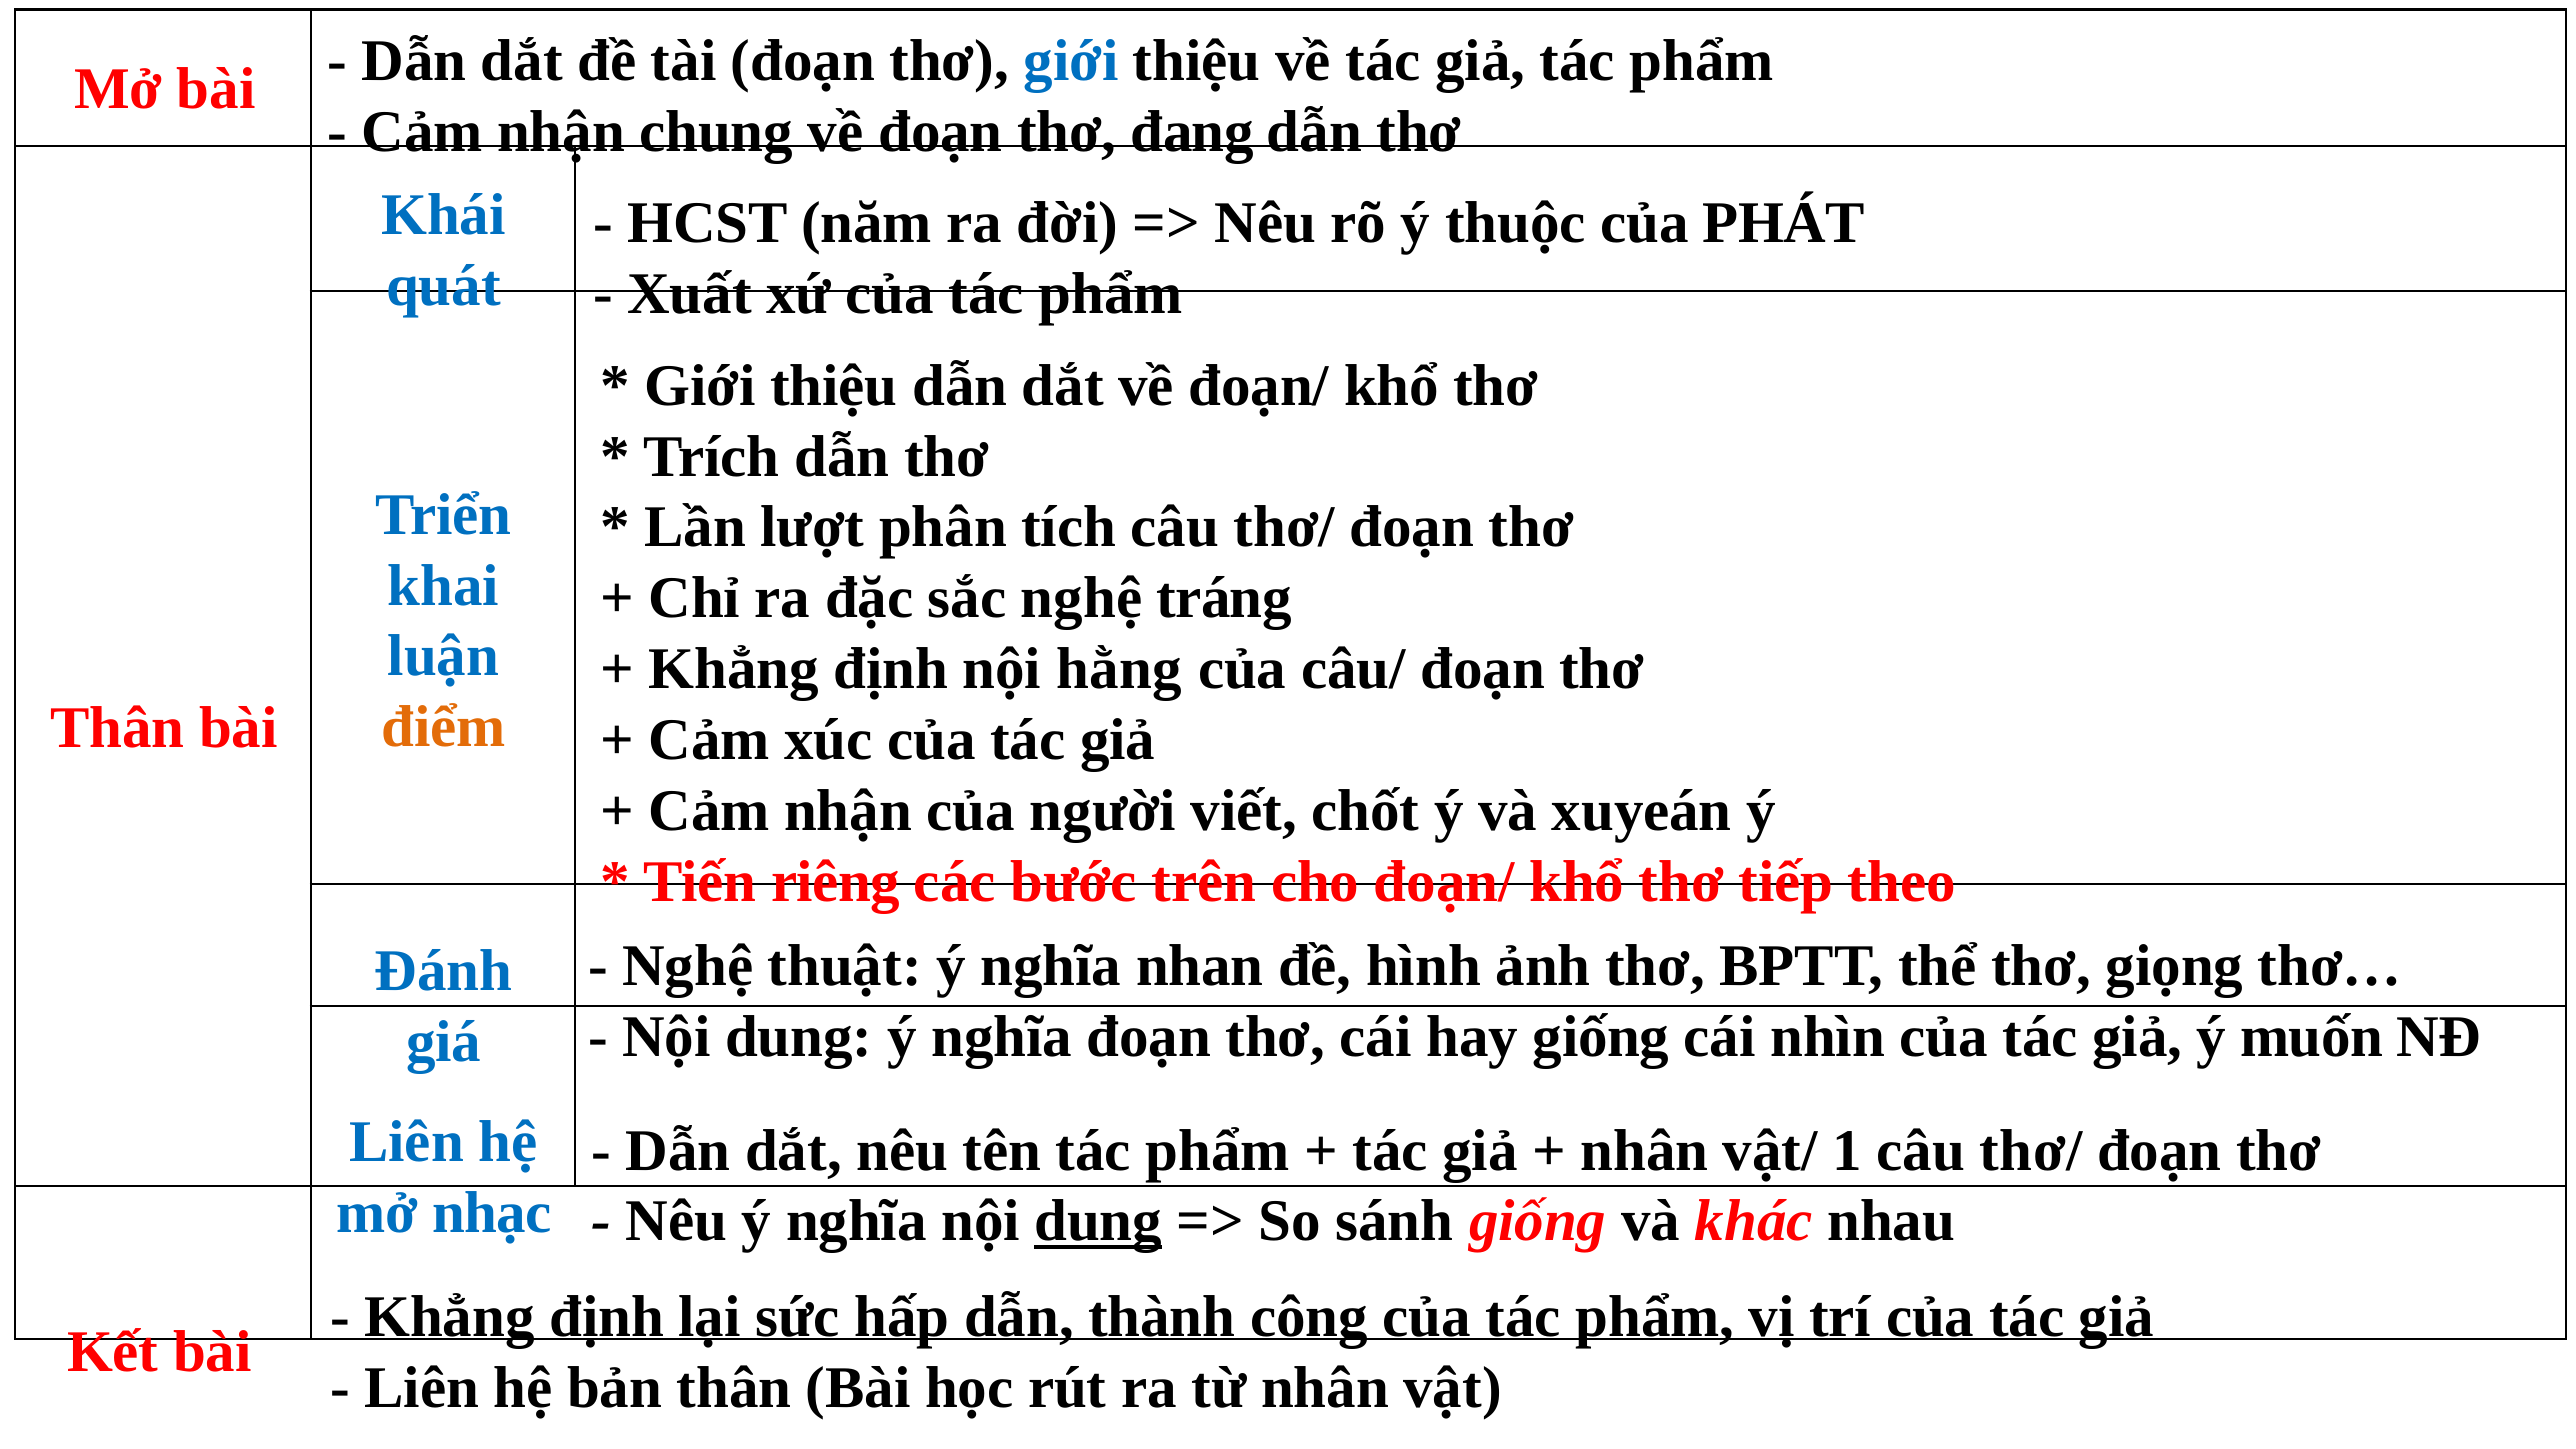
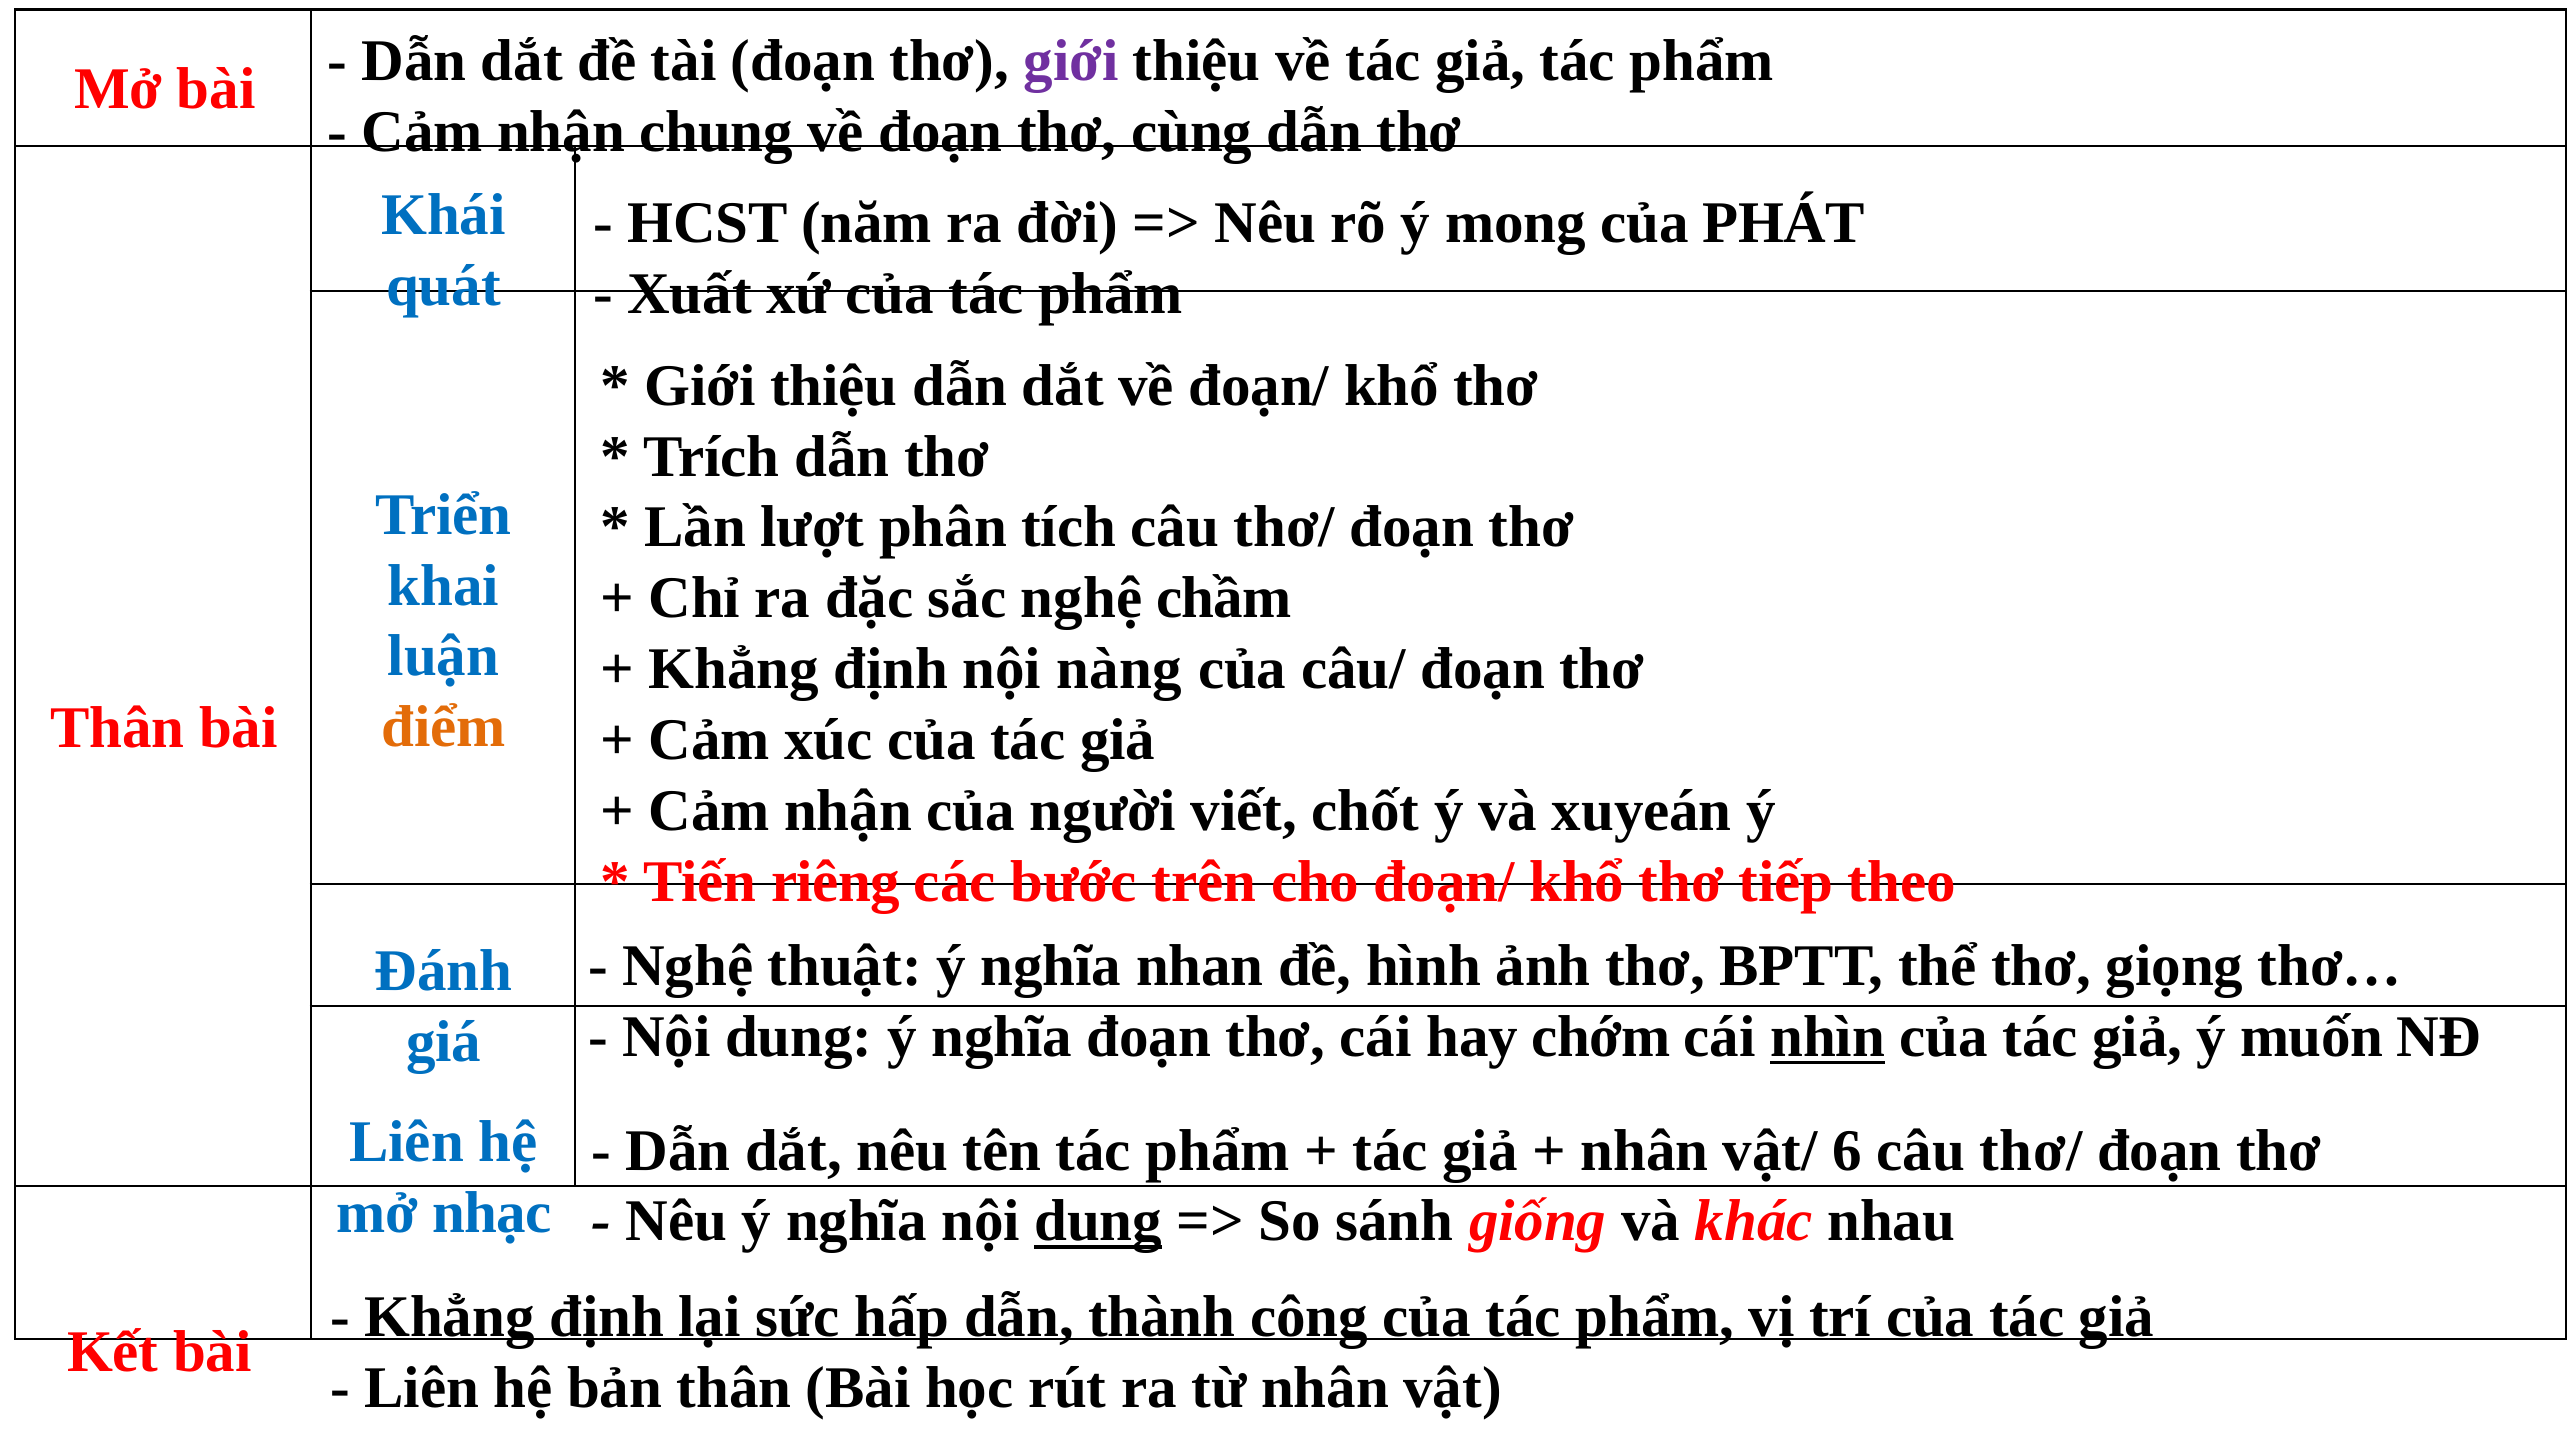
giới at (1071, 61) colour: blue -> purple
đang: đang -> cùng
thuộc: thuộc -> mong
tráng: tráng -> chầm
hằng: hằng -> nàng
hay giống: giống -> chớm
nhìn underline: none -> present
vật/ 1: 1 -> 6
